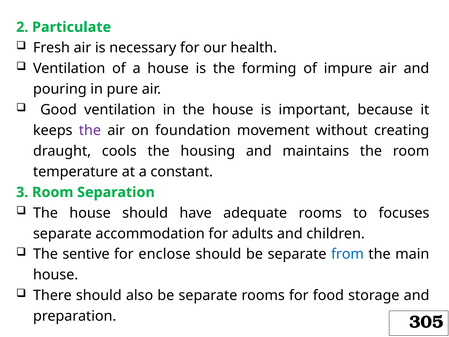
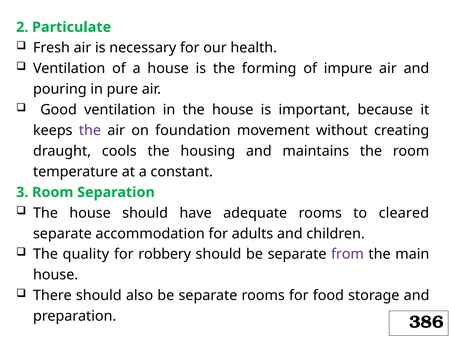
focuses: focuses -> cleared
sentive: sentive -> quality
enclose: enclose -> robbery
from colour: blue -> purple
305: 305 -> 386
